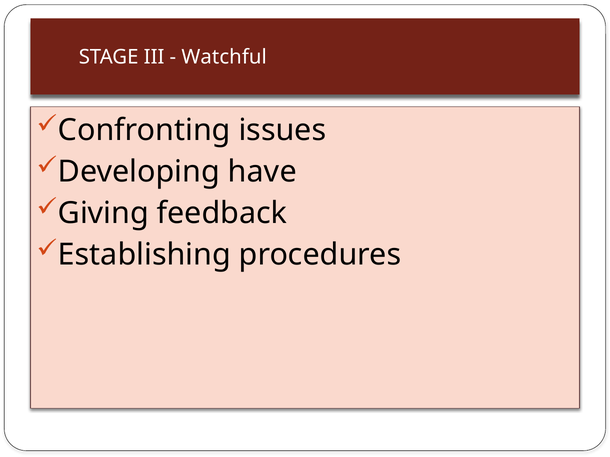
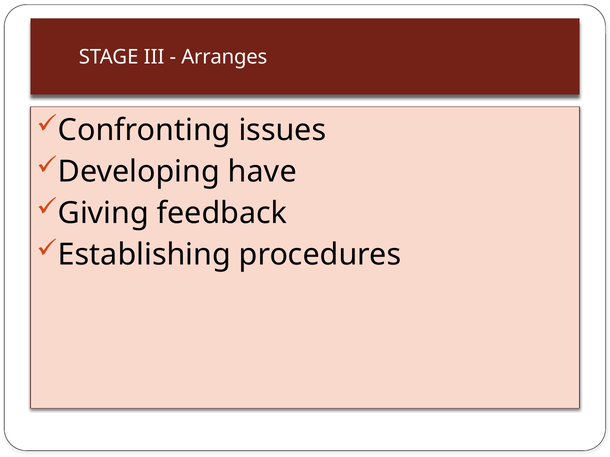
Watchful: Watchful -> Arranges
